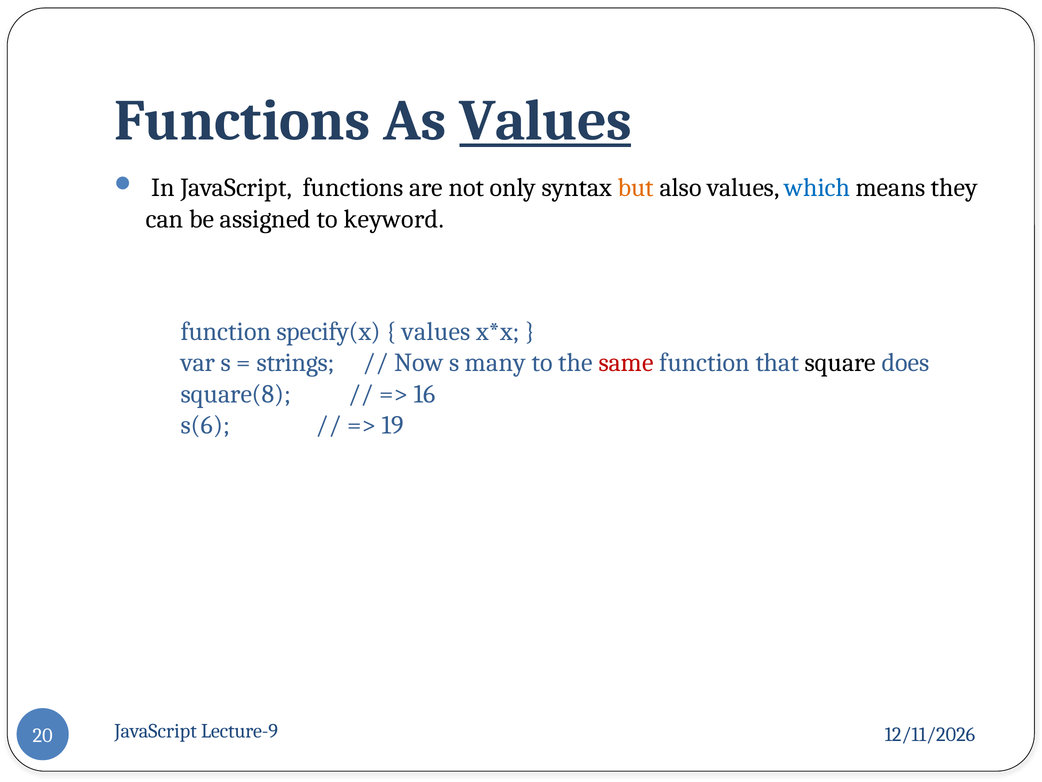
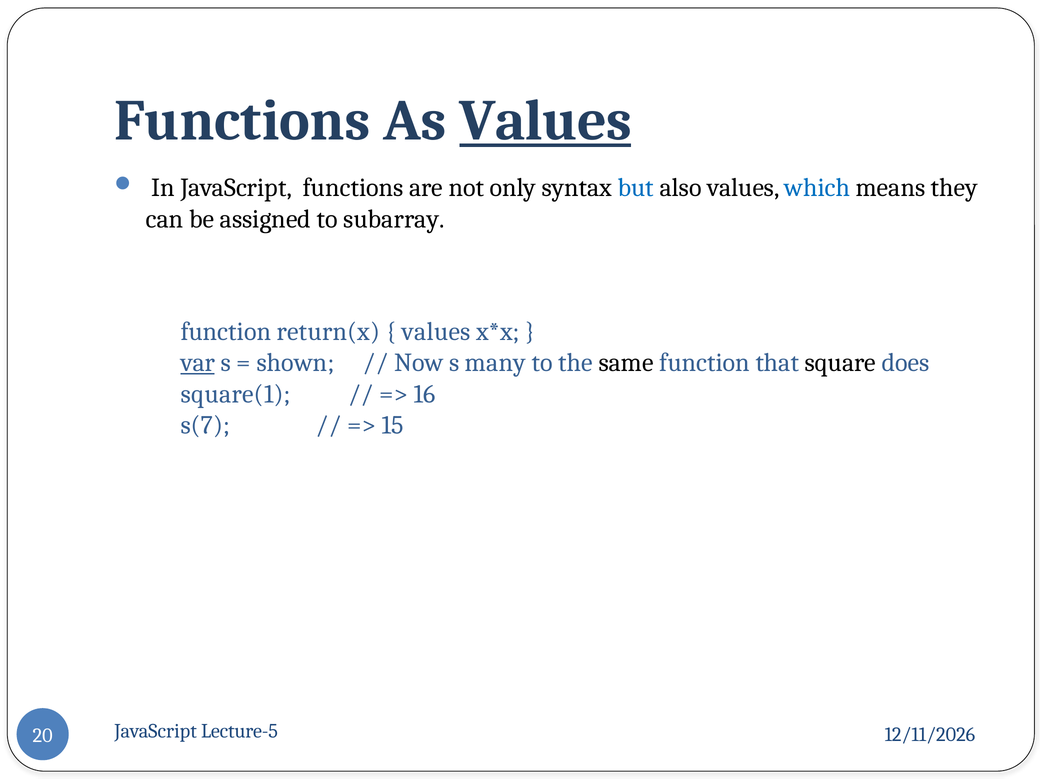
but colour: orange -> blue
keyword: keyword -> subarray
specify(x: specify(x -> return(x
var underline: none -> present
strings: strings -> shown
same colour: red -> black
square(8: square(8 -> square(1
s(6: s(6 -> s(7
19: 19 -> 15
Lecture-9: Lecture-9 -> Lecture-5
